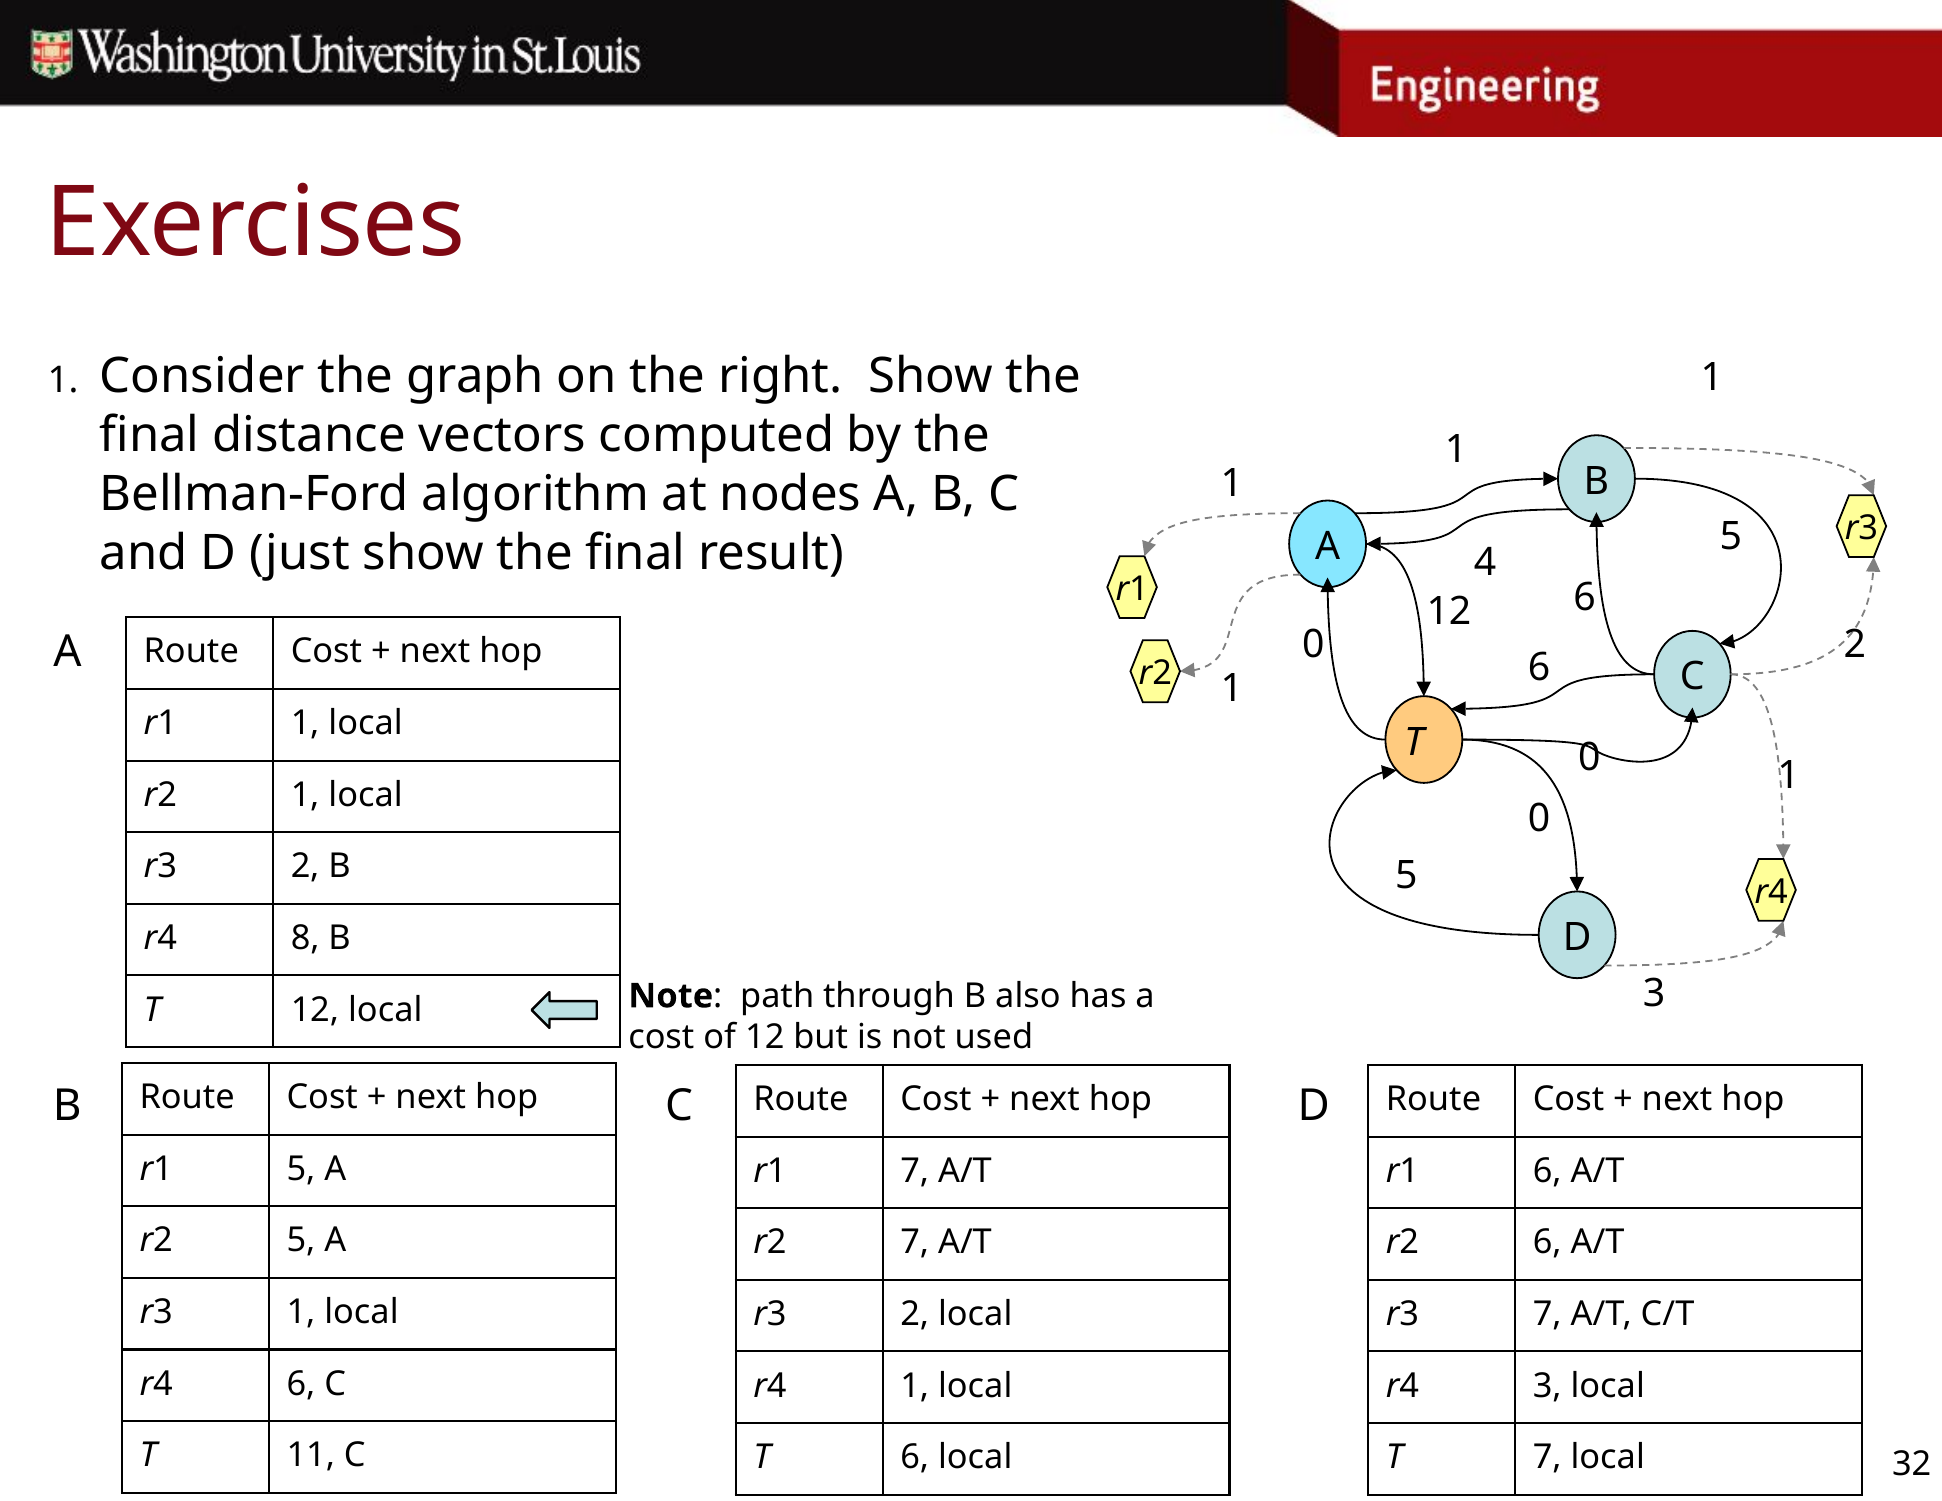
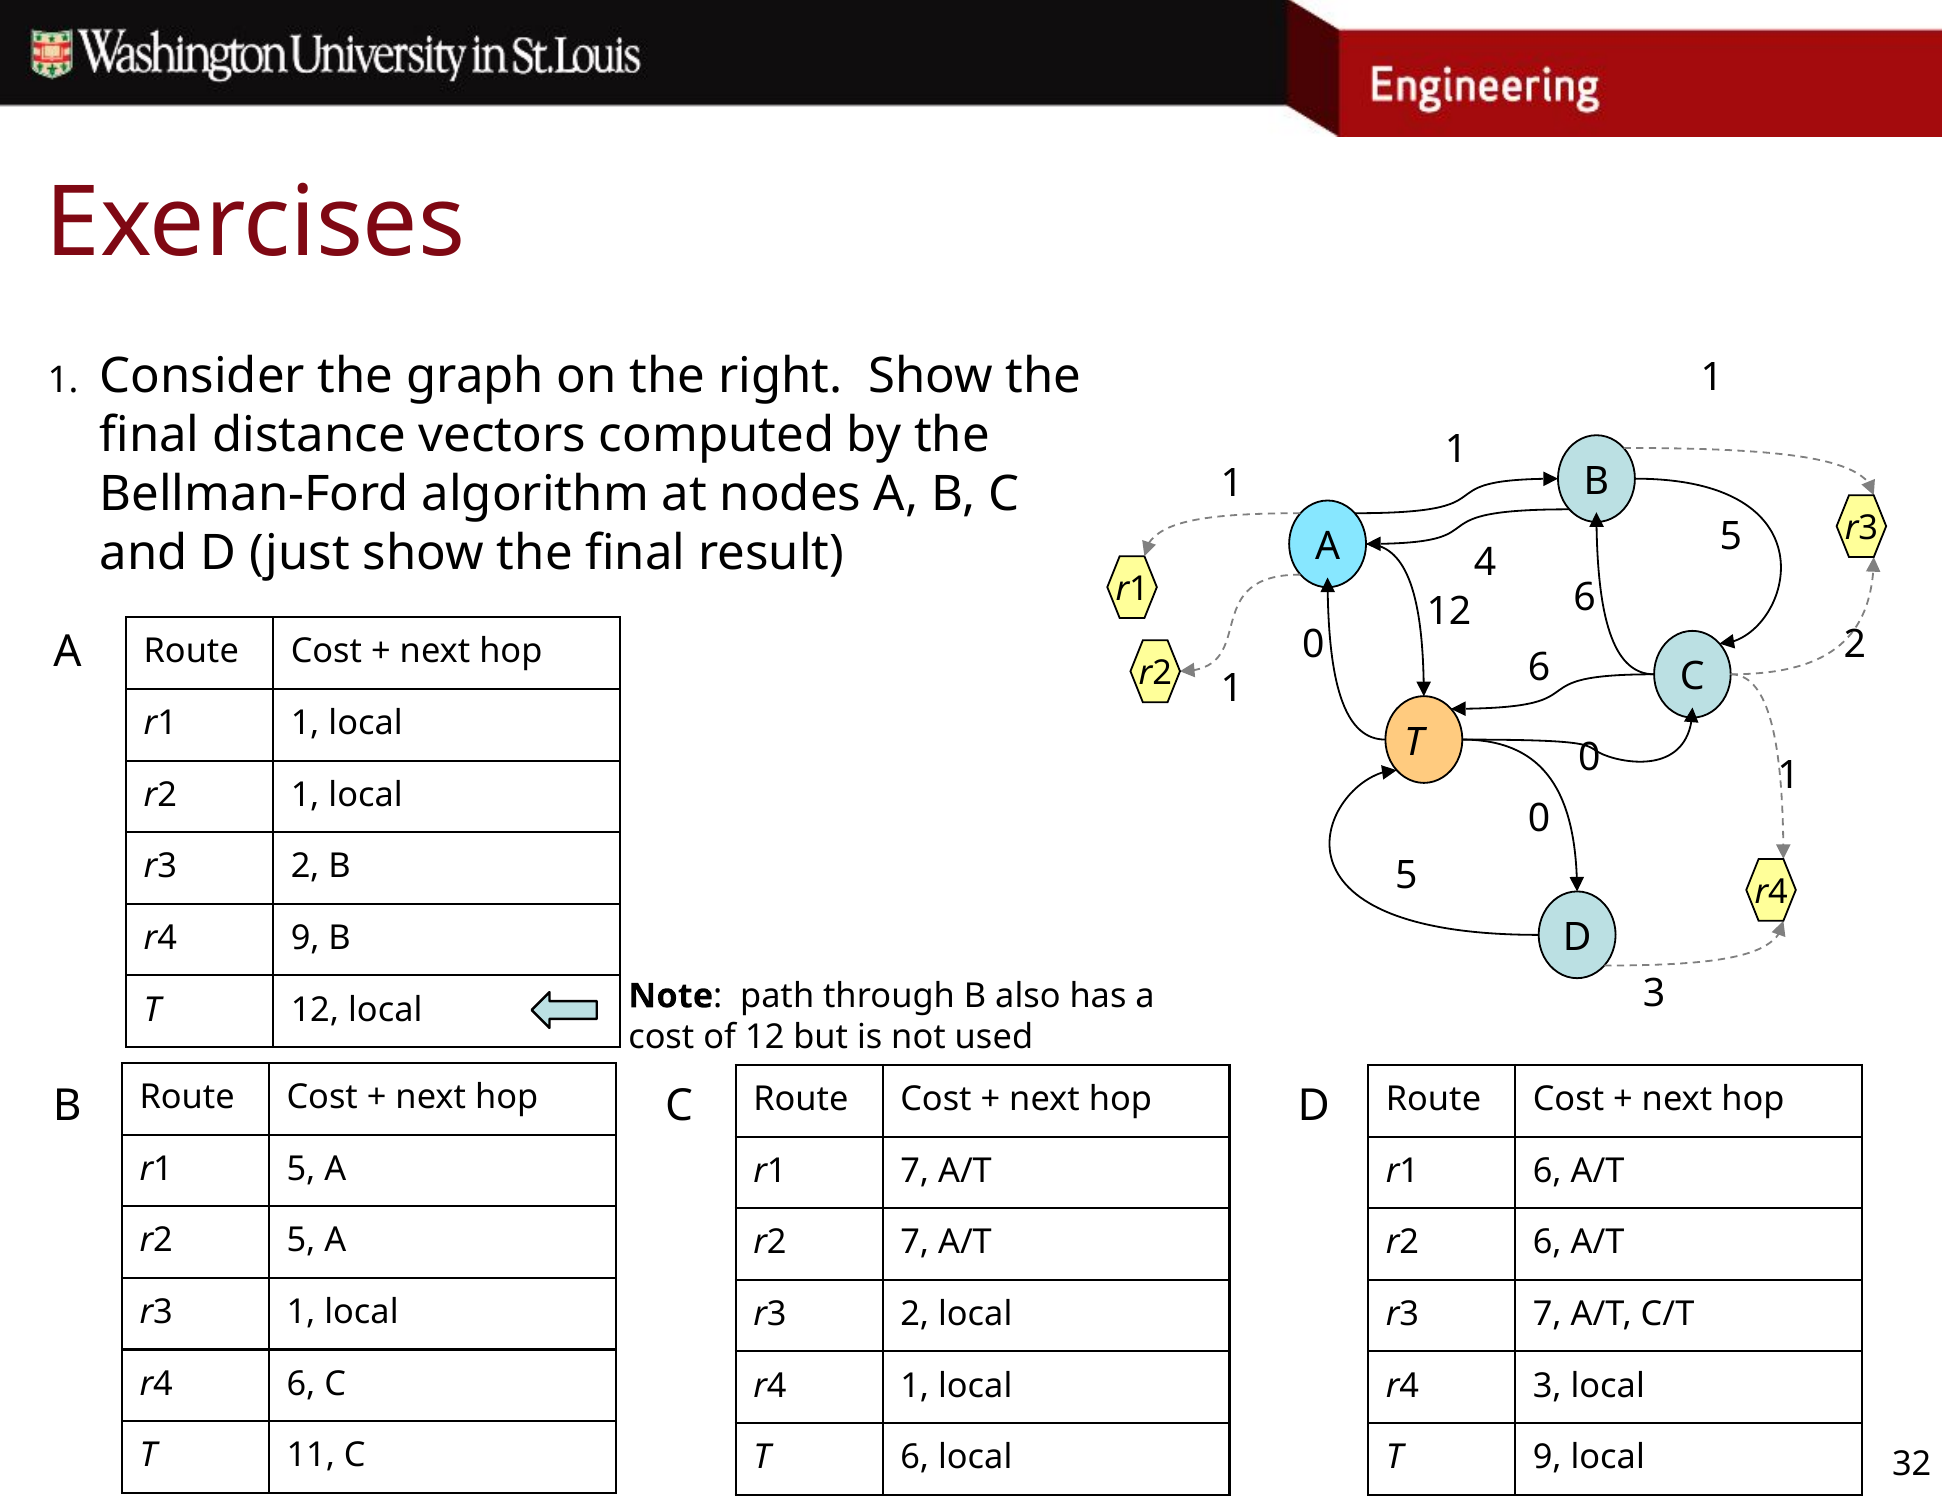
r4 8: 8 -> 9
T 7: 7 -> 9
